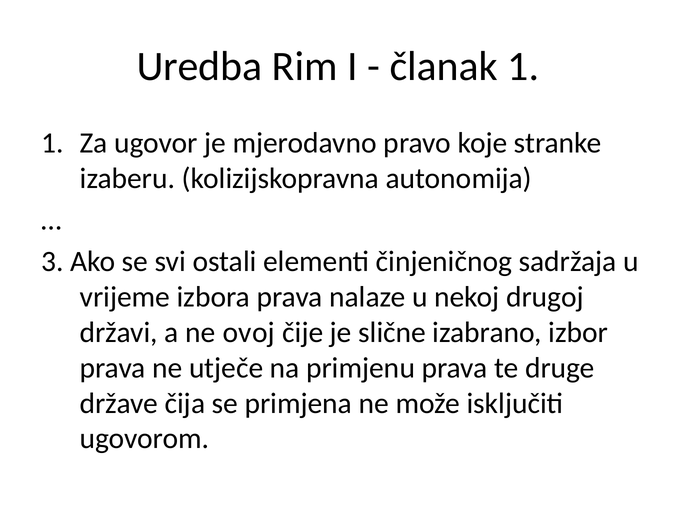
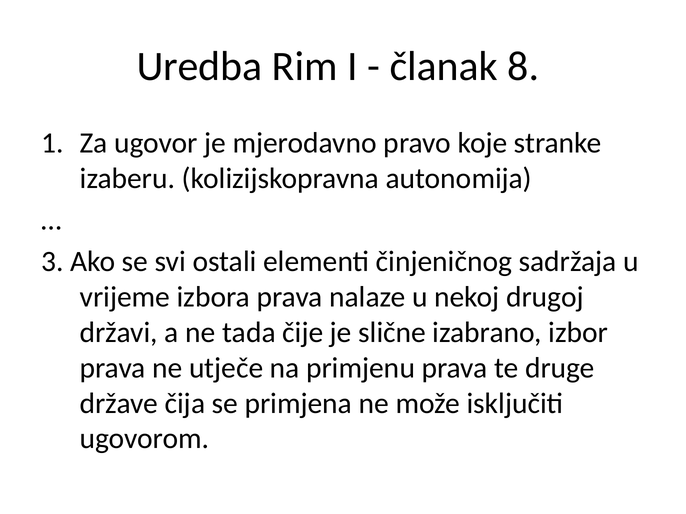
članak 1: 1 -> 8
ovoj: ovoj -> tada
